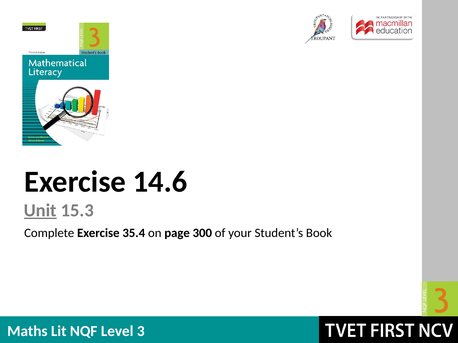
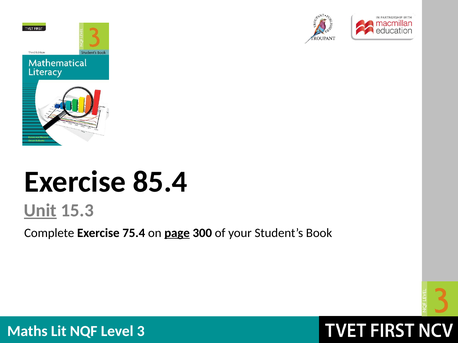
14.6: 14.6 -> 85.4
35.4: 35.4 -> 75.4
page underline: none -> present
